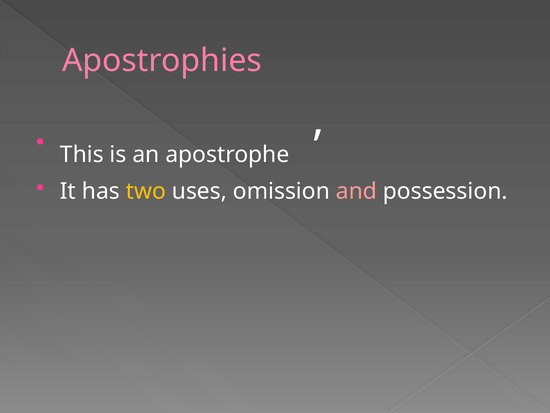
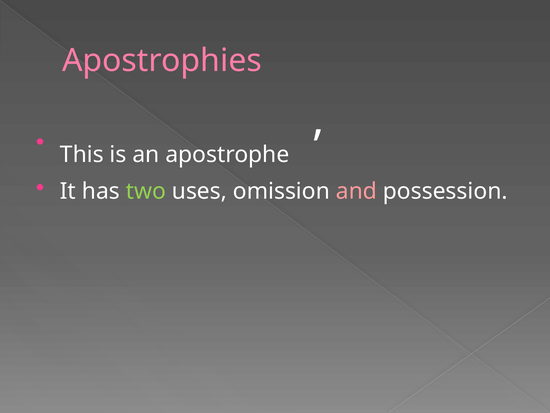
two colour: yellow -> light green
